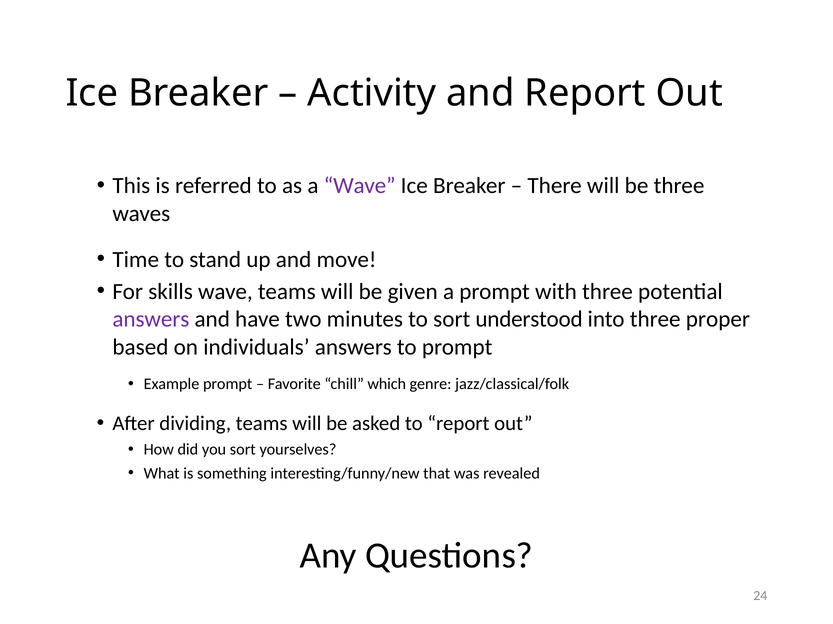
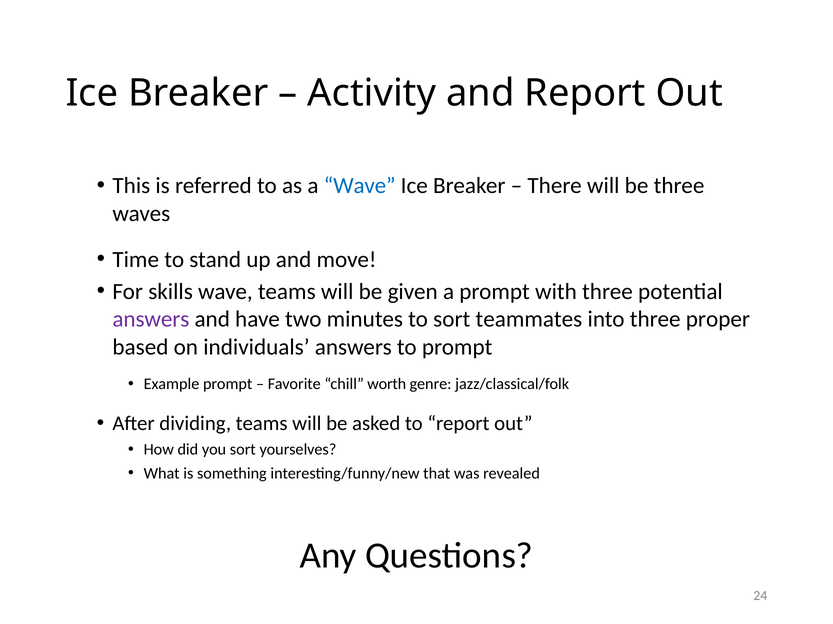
Wave at (360, 186) colour: purple -> blue
understood: understood -> teammates
which: which -> worth
